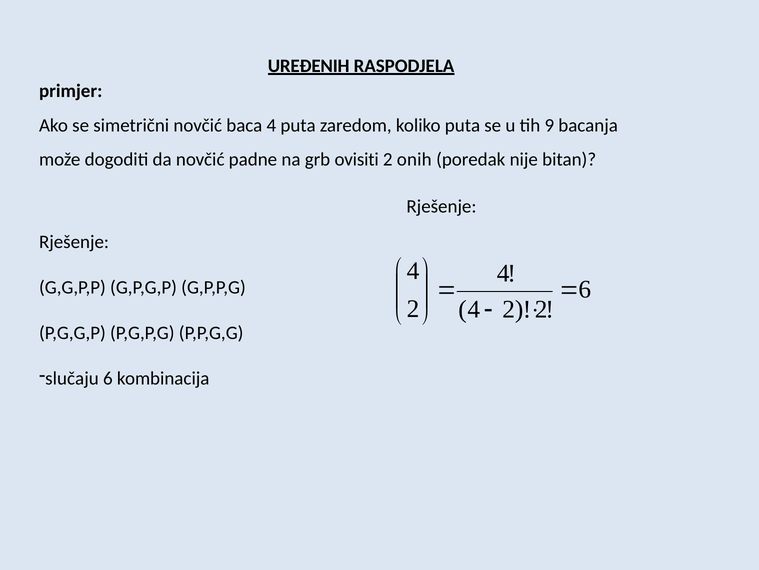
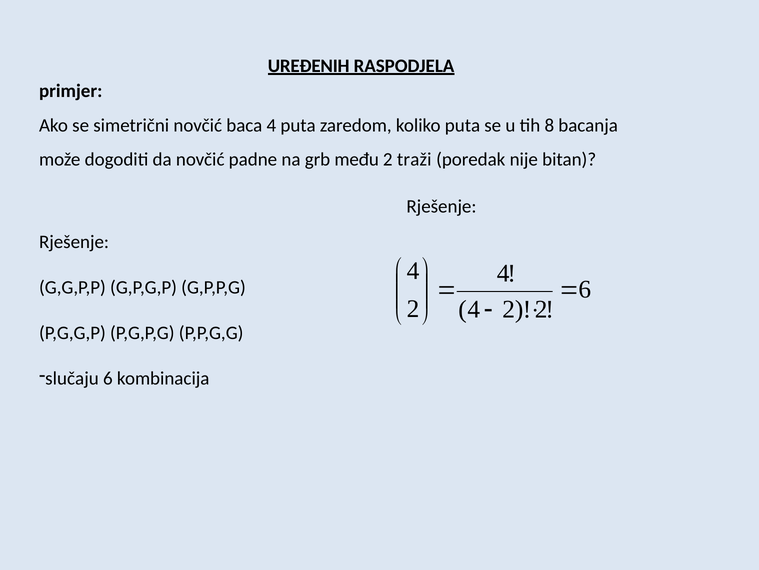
9: 9 -> 8
ovisiti: ovisiti -> među
onih: onih -> traži
